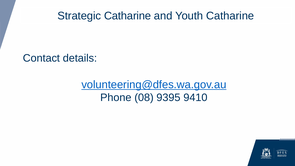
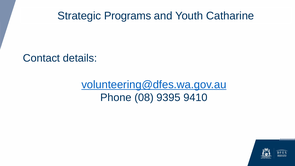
Strategic Catharine: Catharine -> Programs
